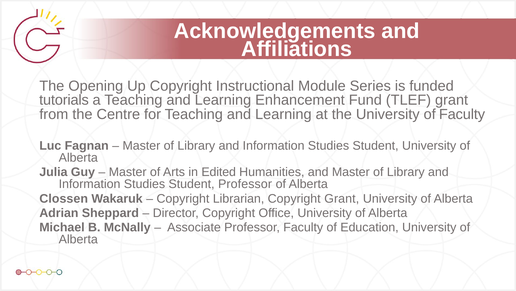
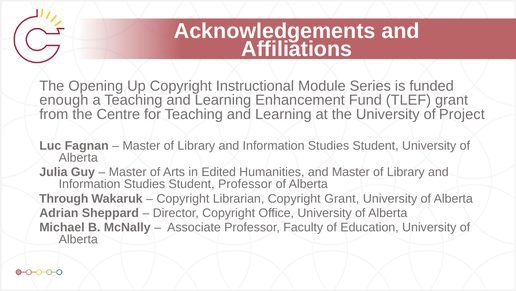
tutorials: tutorials -> enough
of Faculty: Faculty -> Project
Clossen: Clossen -> Through
